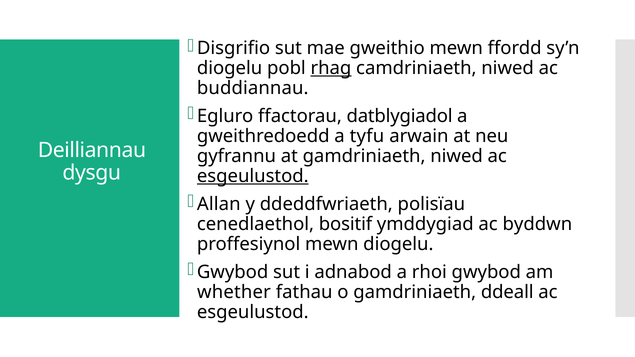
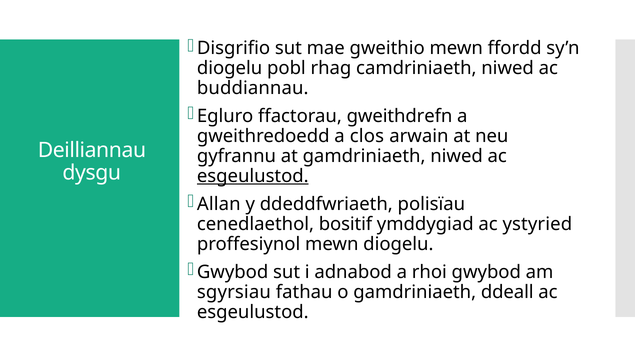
rhag underline: present -> none
datblygiadol: datblygiadol -> gweithdrefn
tyfu: tyfu -> clos
byddwn: byddwn -> ystyried
whether: whether -> sgyrsiau
